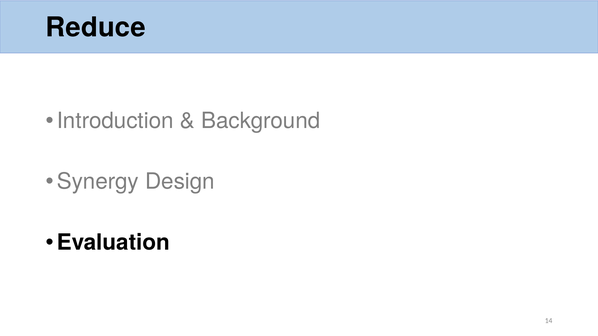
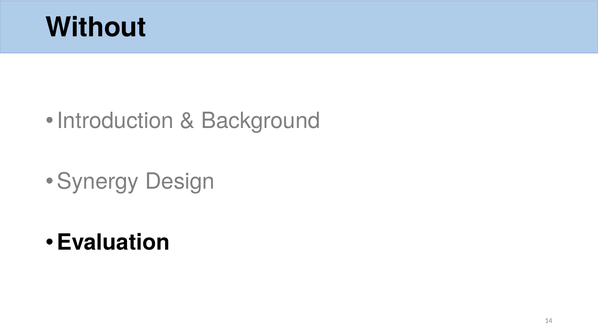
Reduce: Reduce -> Without
